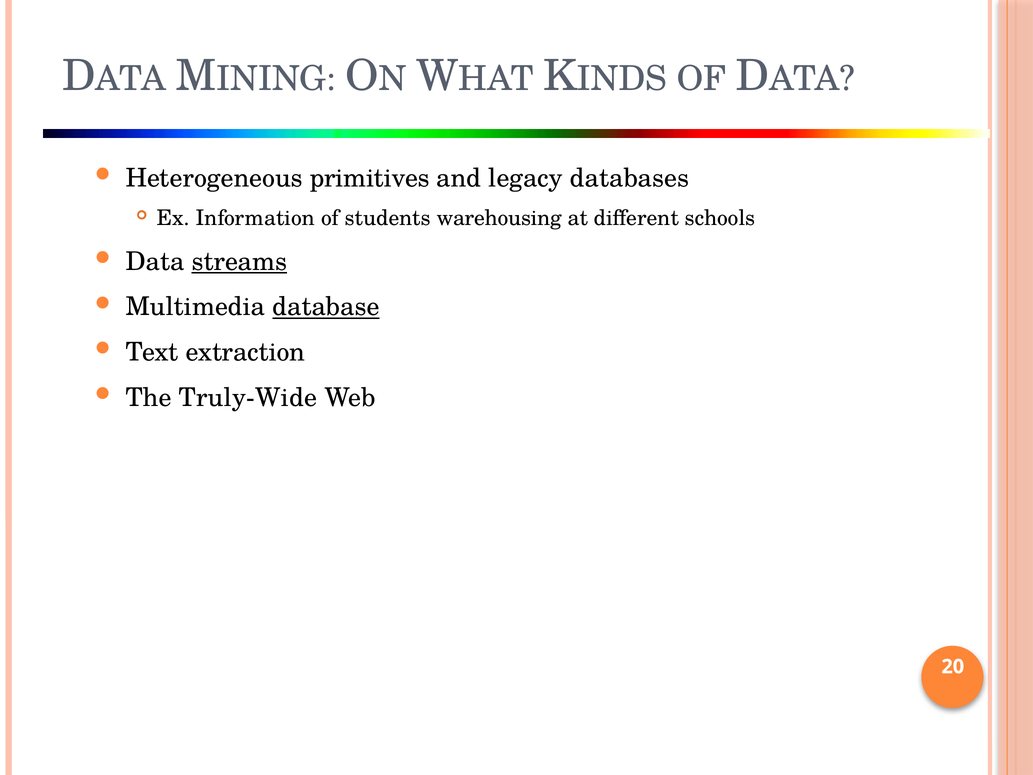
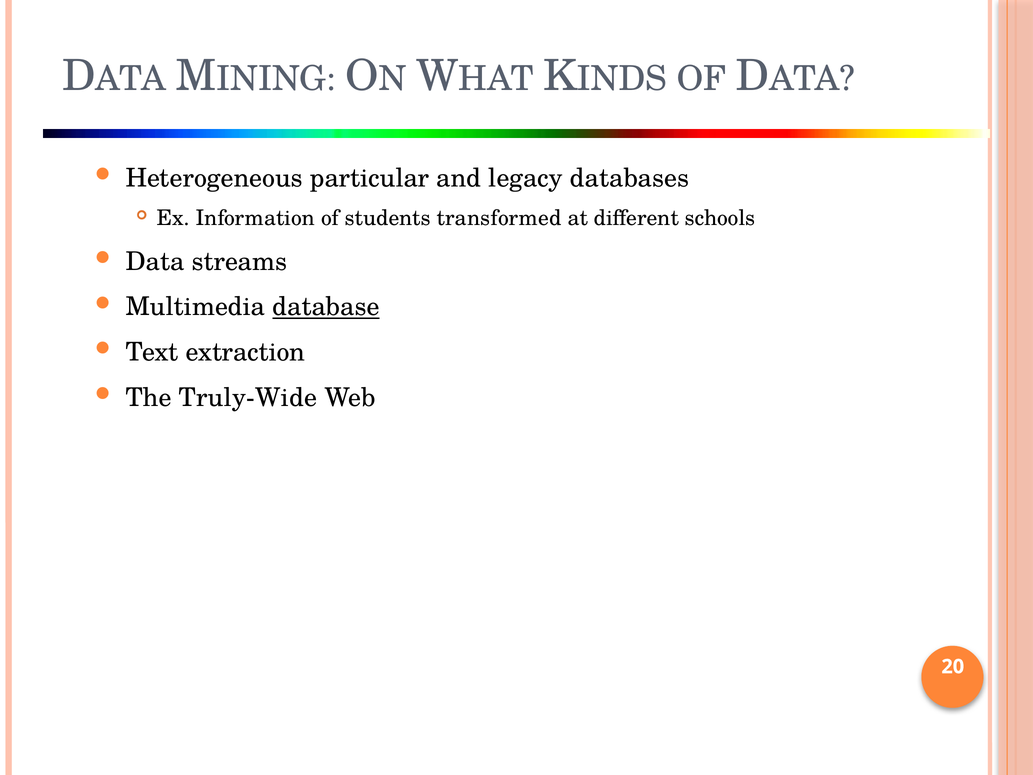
primitives: primitives -> particular
warehousing: warehousing -> transformed
streams underline: present -> none
